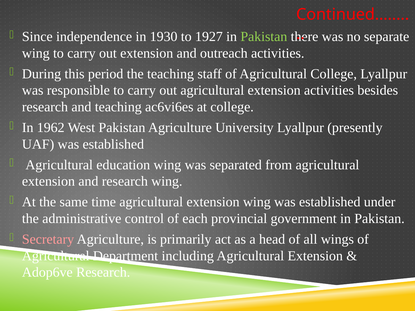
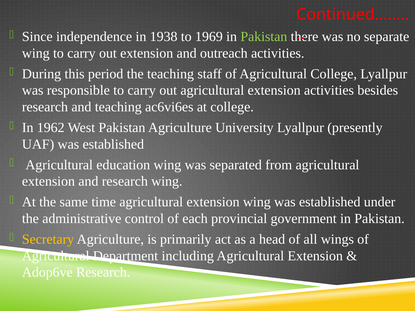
1930: 1930 -> 1938
1927: 1927 -> 1969
Secretary colour: pink -> yellow
